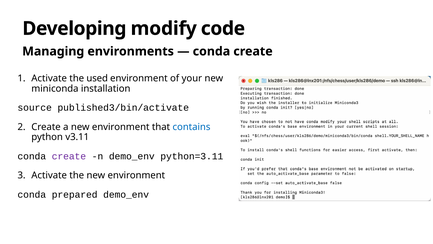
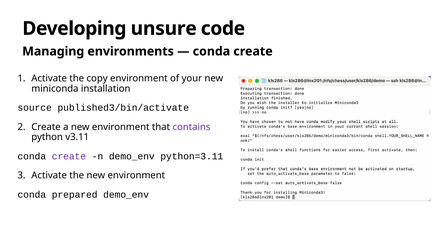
modify: modify -> unsure
used: used -> copy
contains colour: blue -> purple
